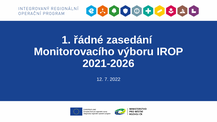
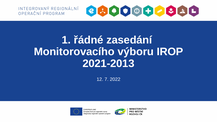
2021-2026: 2021-2026 -> 2021-2013
